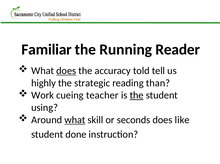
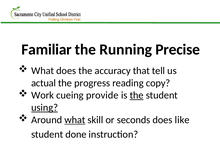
Reader: Reader -> Precise
does at (66, 71) underline: present -> none
told: told -> that
highly: highly -> actual
strategic: strategic -> progress
than: than -> copy
teacher: teacher -> provide
using underline: none -> present
